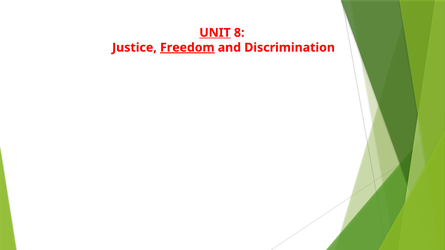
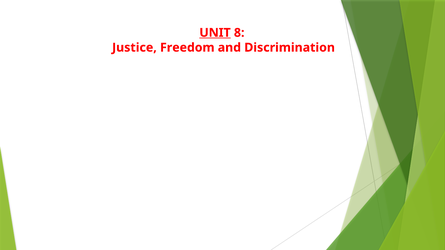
Freedom underline: present -> none
